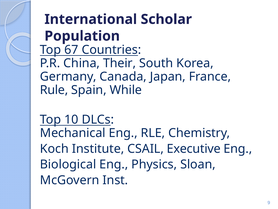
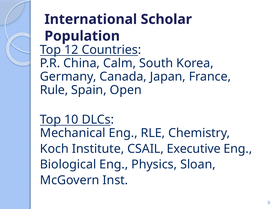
67: 67 -> 12
Their: Their -> Calm
While: While -> Open
